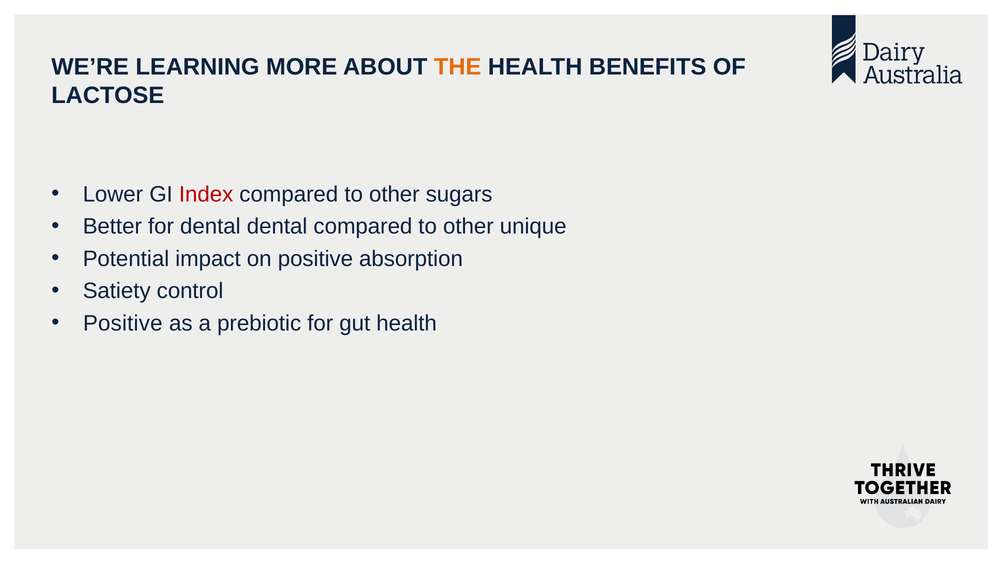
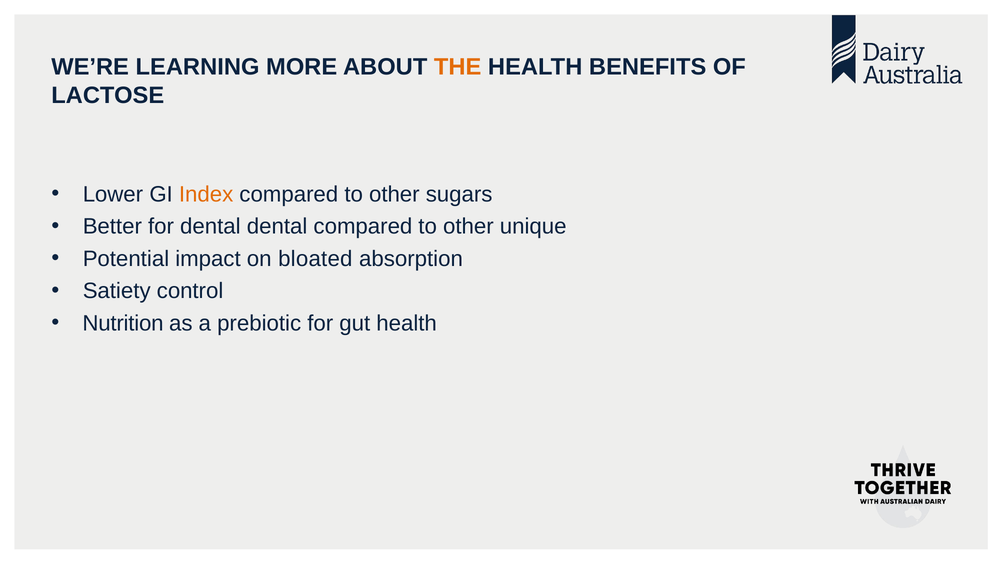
Index colour: red -> orange
on positive: positive -> bloated
Positive at (123, 324): Positive -> Nutrition
